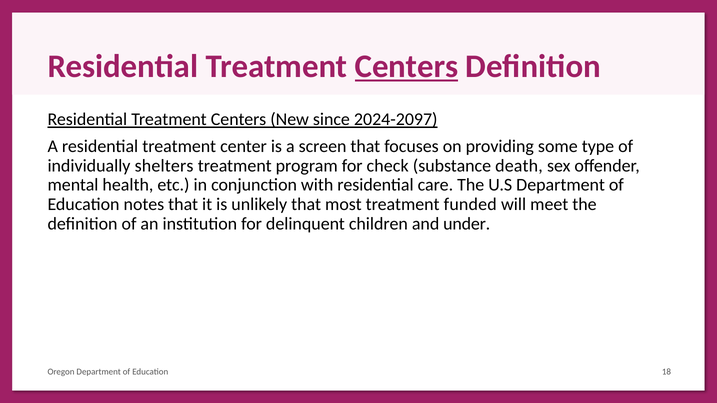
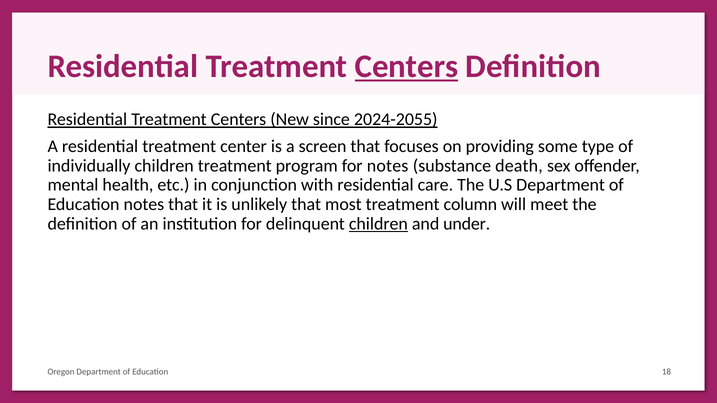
2024-2097: 2024-2097 -> 2024-2055
individually shelters: shelters -> children
for check: check -> notes
funded: funded -> column
children at (378, 224) underline: none -> present
